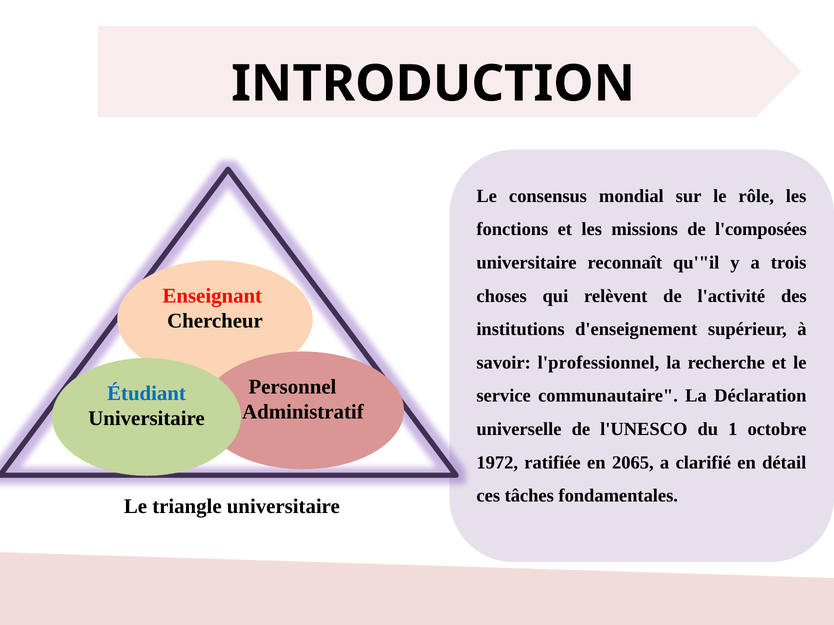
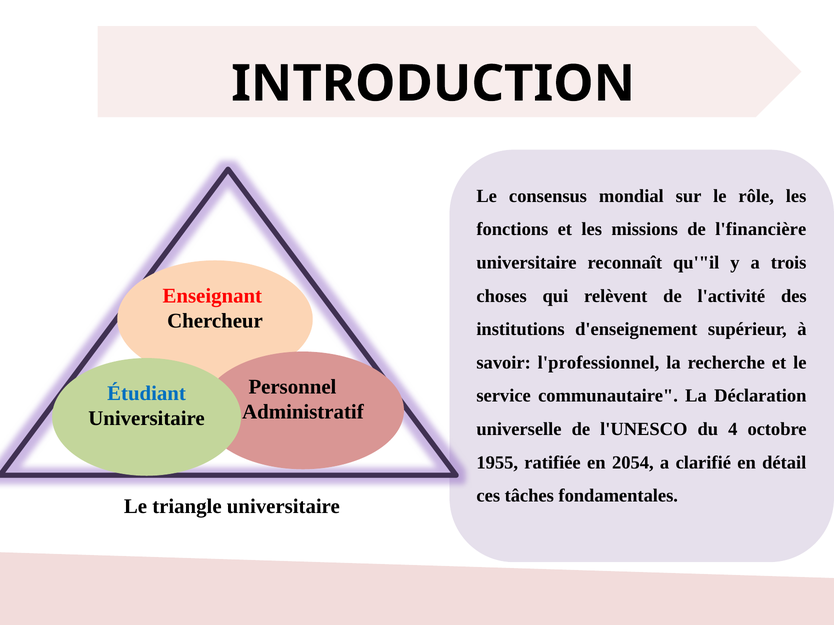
l'composées: l'composées -> l'financière
1: 1 -> 4
1972: 1972 -> 1955
2065: 2065 -> 2054
